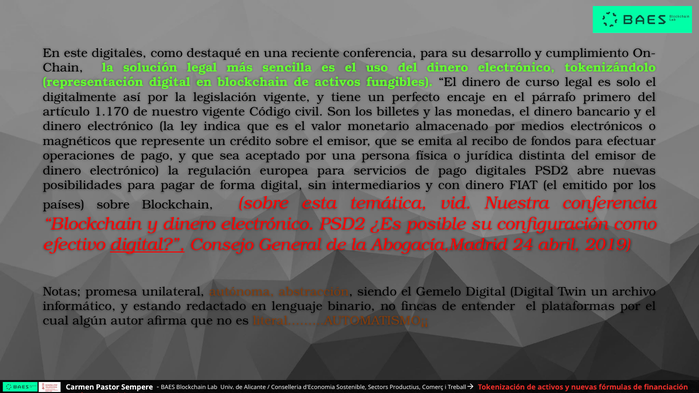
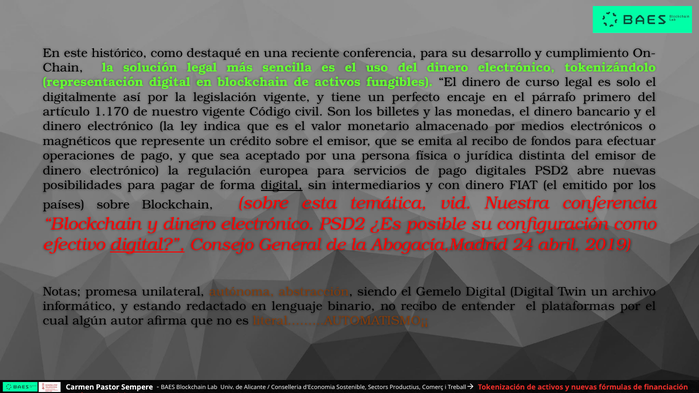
este digitales: digitales -> histórico
digital at (282, 185) underline: none -> present
no fincas: fincas -> recibo
